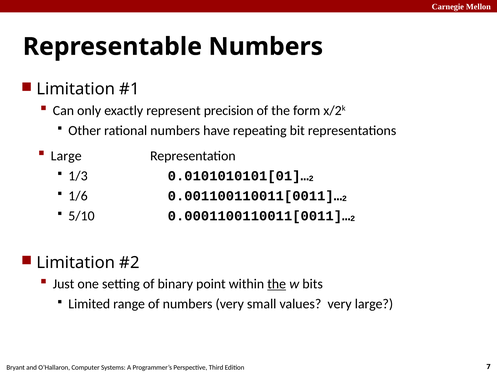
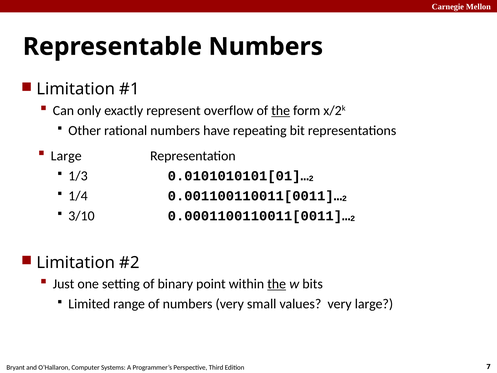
precision: precision -> overflow
the at (281, 111) underline: none -> present
1/6: 1/6 -> 1/4
5/10: 5/10 -> 3/10
